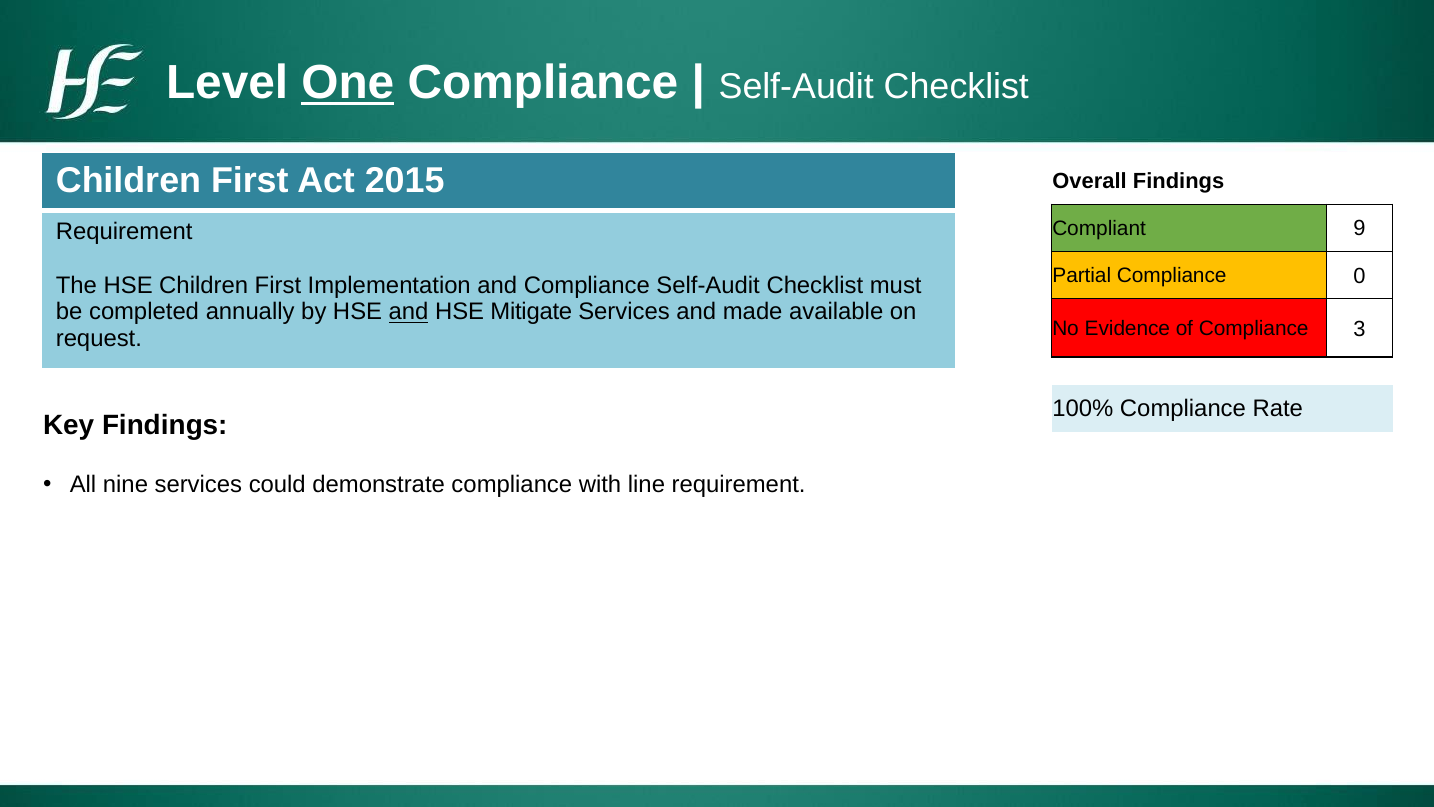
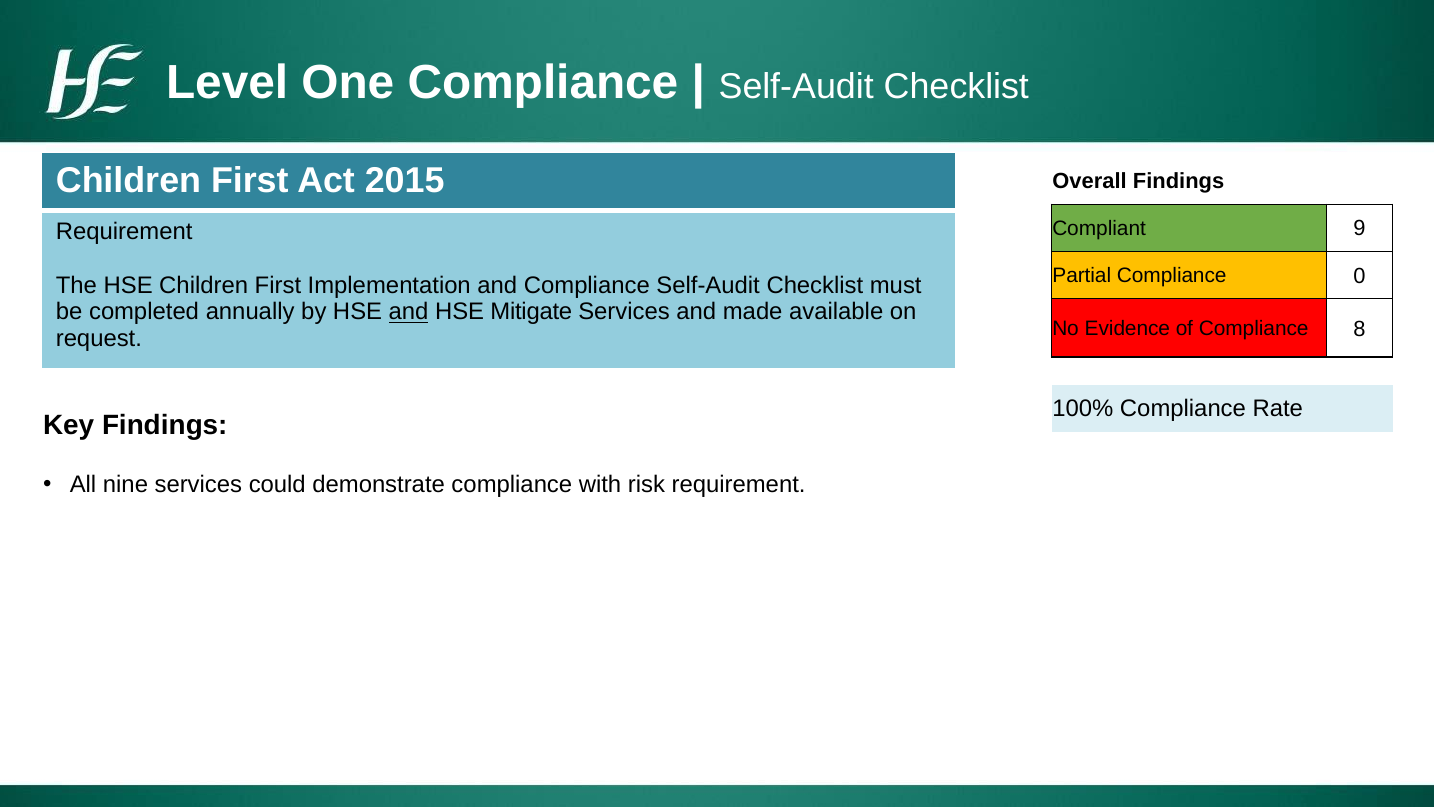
One underline: present -> none
3: 3 -> 8
line: line -> risk
